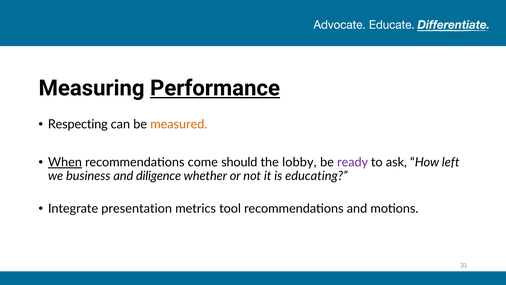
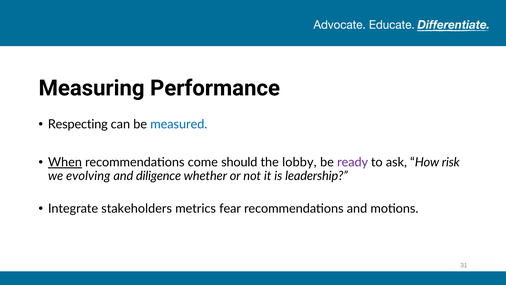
Performance underline: present -> none
measured colour: orange -> blue
left: left -> risk
business: business -> evolving
educating: educating -> leadership
presentation: presentation -> stakeholders
tool: tool -> fear
